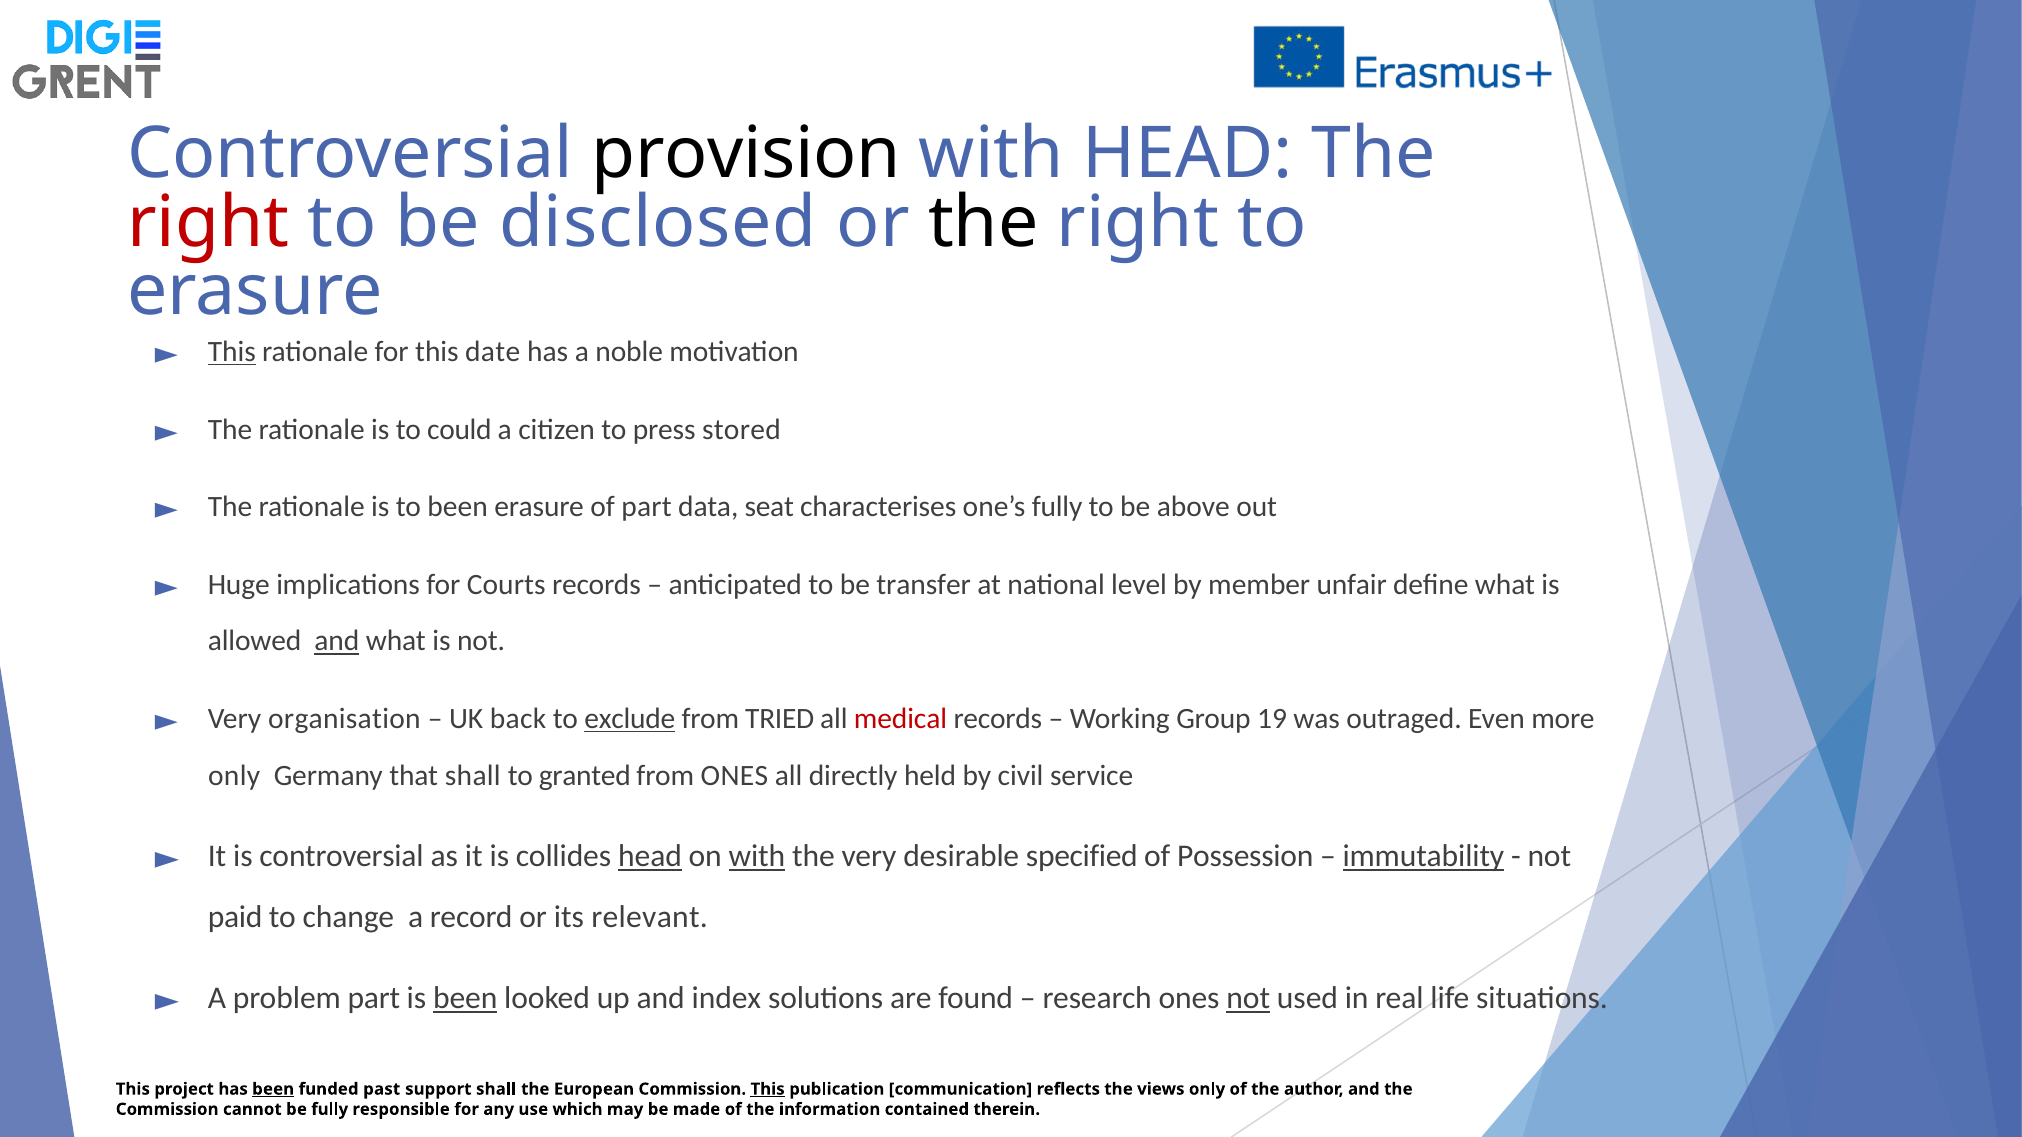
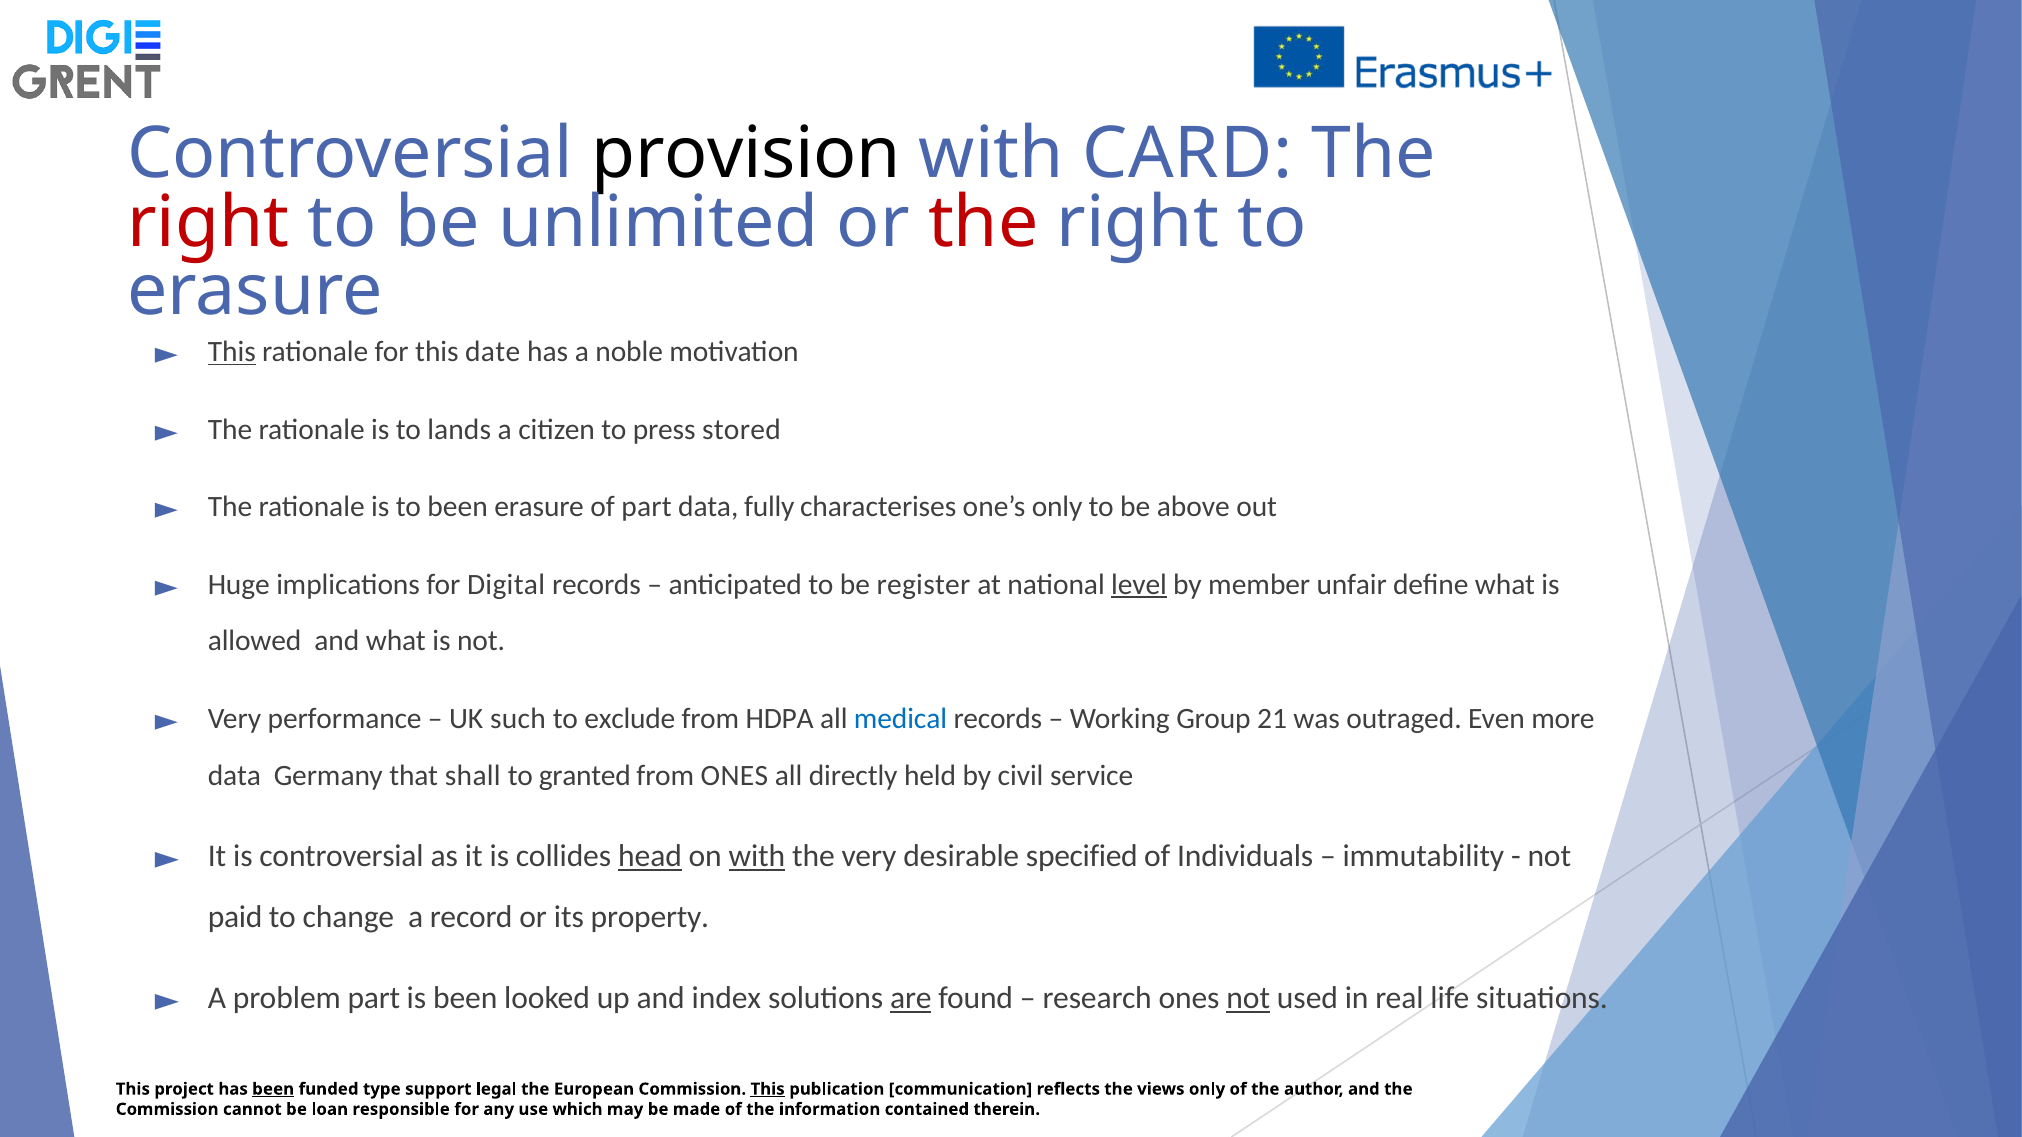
with HEAD: HEAD -> CARD
disclosed: disclosed -> unlimited
the at (983, 222) colour: black -> red
could: could -> lands
seat: seat -> fully
one’s fully: fully -> only
Courts: Courts -> Digital
transfer: transfer -> register
level underline: none -> present
and at (337, 641) underline: present -> none
organisation: organisation -> performance
back: back -> such
exclude underline: present -> none
TRIED: TRIED -> HDPA
medical colour: red -> blue
19: 19 -> 21
only at (234, 776): only -> data
Possession: Possession -> Individuals
immutability underline: present -> none
relevant: relevant -> property
been at (465, 999) underline: present -> none
are underline: none -> present
past: past -> type
shall at (496, 1089): shall -> legal
be fully: fully -> loan
